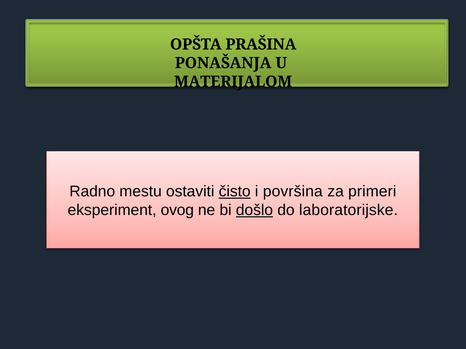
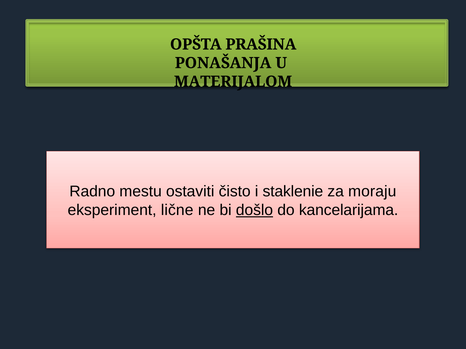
čisto underline: present -> none
površina: površina -> staklenie
primeri: primeri -> moraju
ovog: ovog -> lične
laboratorijske: laboratorijske -> kancelarijama
